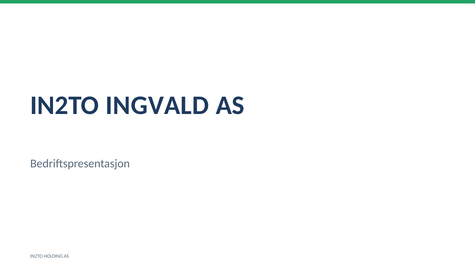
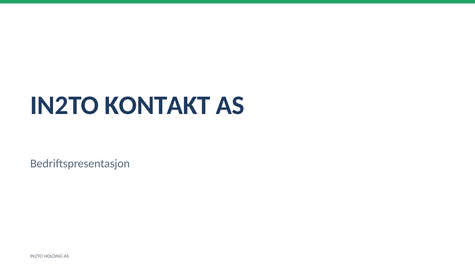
INGVALD: INGVALD -> KONTAKT
